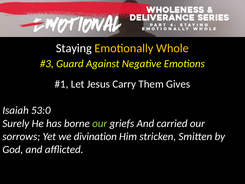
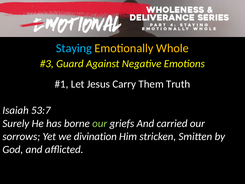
Staying colour: white -> light blue
Gives: Gives -> Truth
53:0: 53:0 -> 53:7
